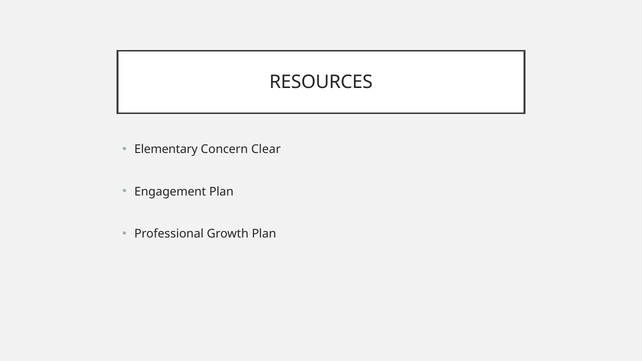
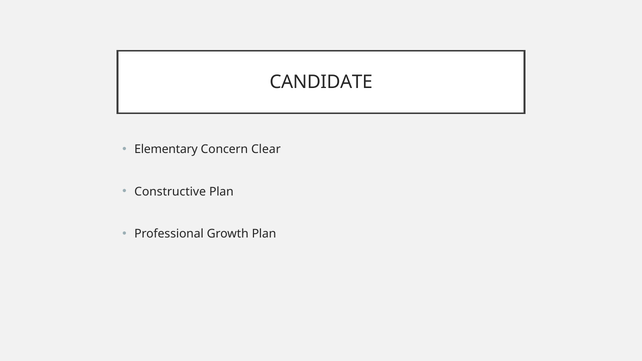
RESOURCES: RESOURCES -> CANDIDATE
Engagement: Engagement -> Constructive
